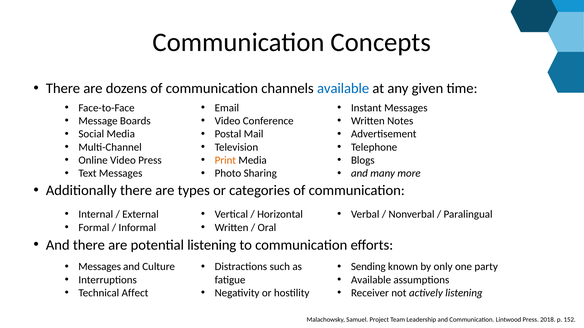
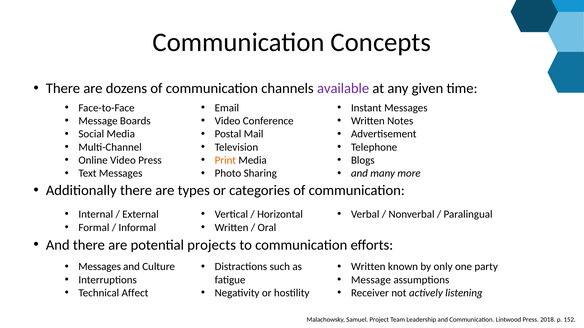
available at (343, 89) colour: blue -> purple
potential listening: listening -> projects
Sending at (368, 267): Sending -> Written
Available at (371, 280): Available -> Message
